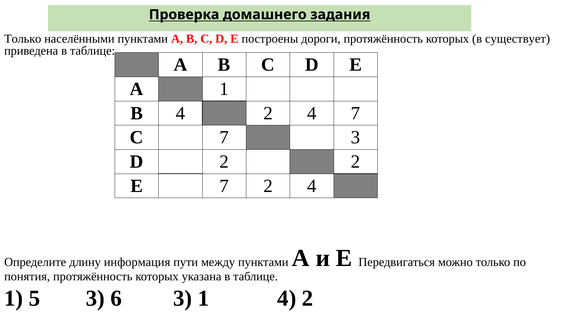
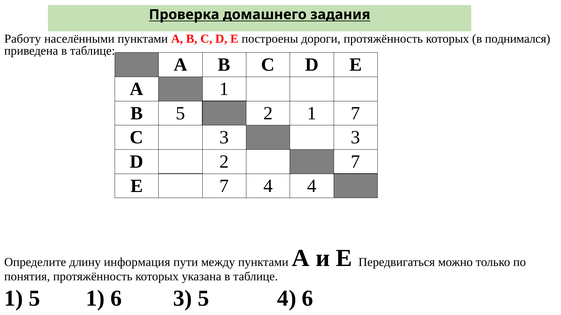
Только at (23, 39): Только -> Работу
существует: существует -> поднимался
B 4: 4 -> 5
4 at (312, 113): 4 -> 1
C 7: 7 -> 3
2 2: 2 -> 7
7 2: 2 -> 4
5 3: 3 -> 1
3 1: 1 -> 5
2 at (308, 299): 2 -> 6
